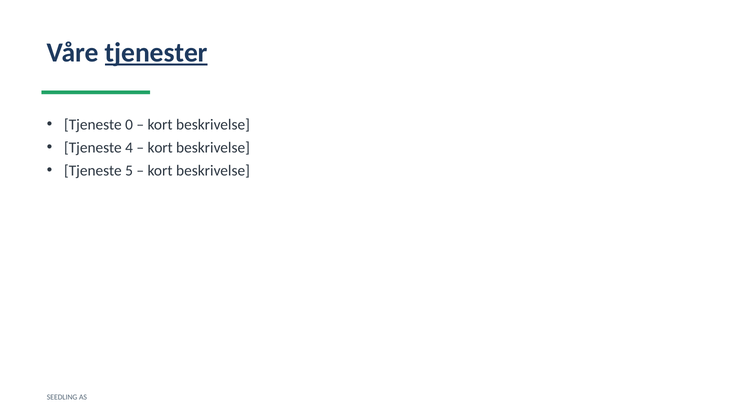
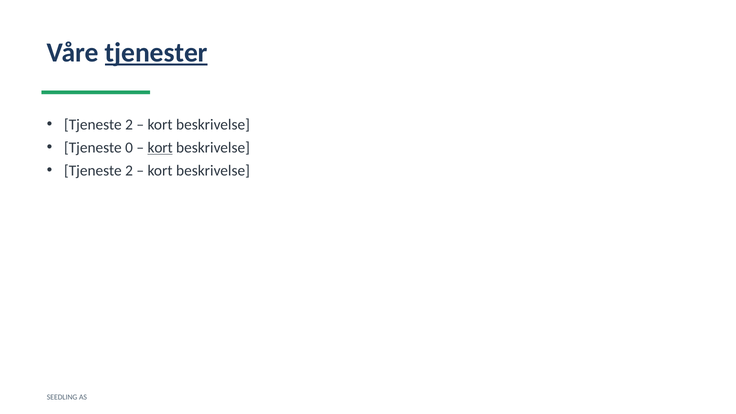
0 at (129, 125): 0 -> 2
4: 4 -> 0
kort at (160, 148) underline: none -> present
5 at (129, 171): 5 -> 2
